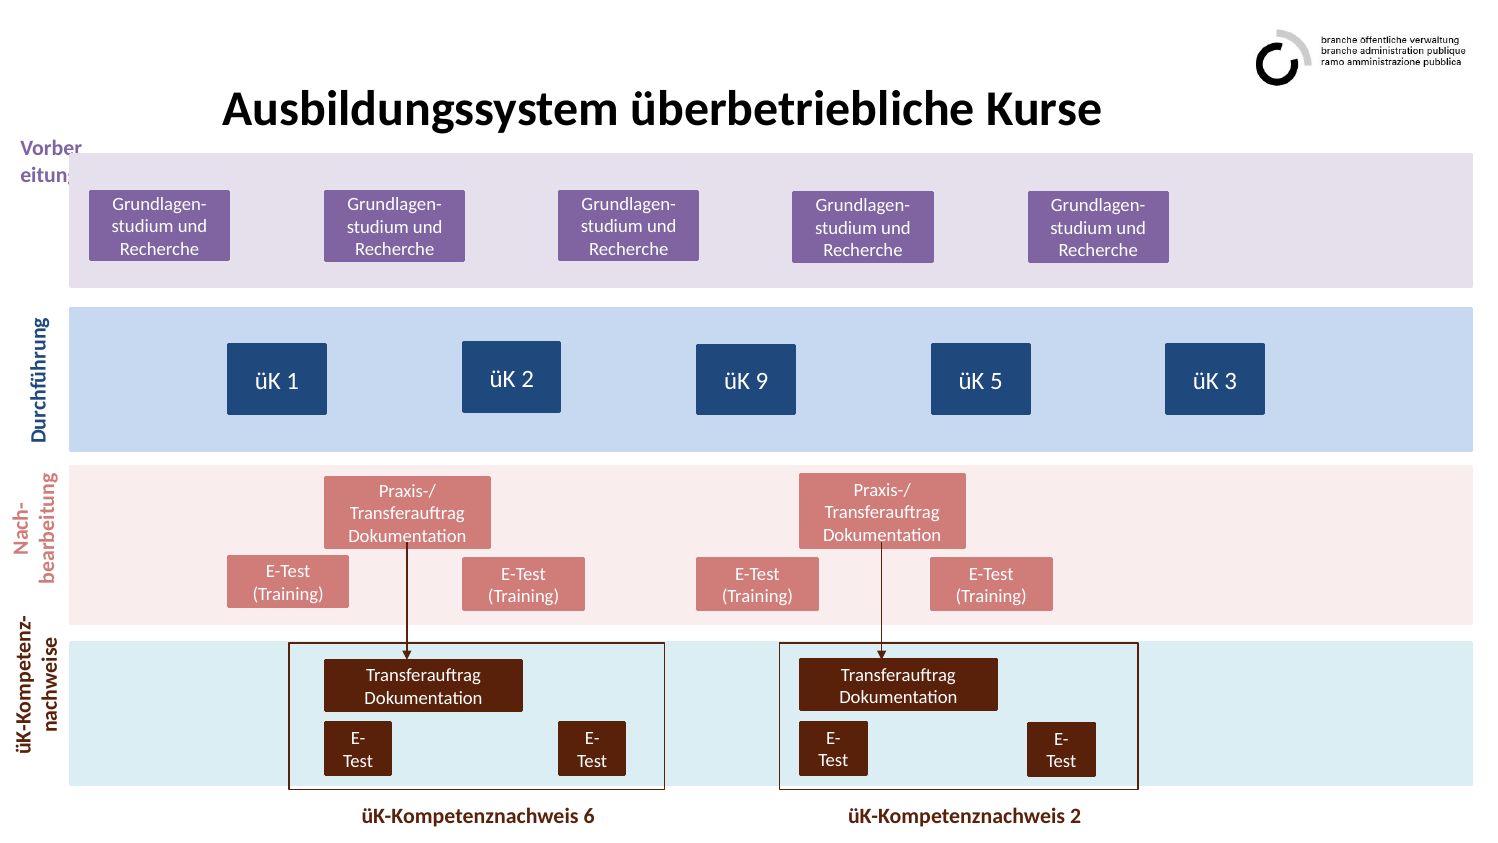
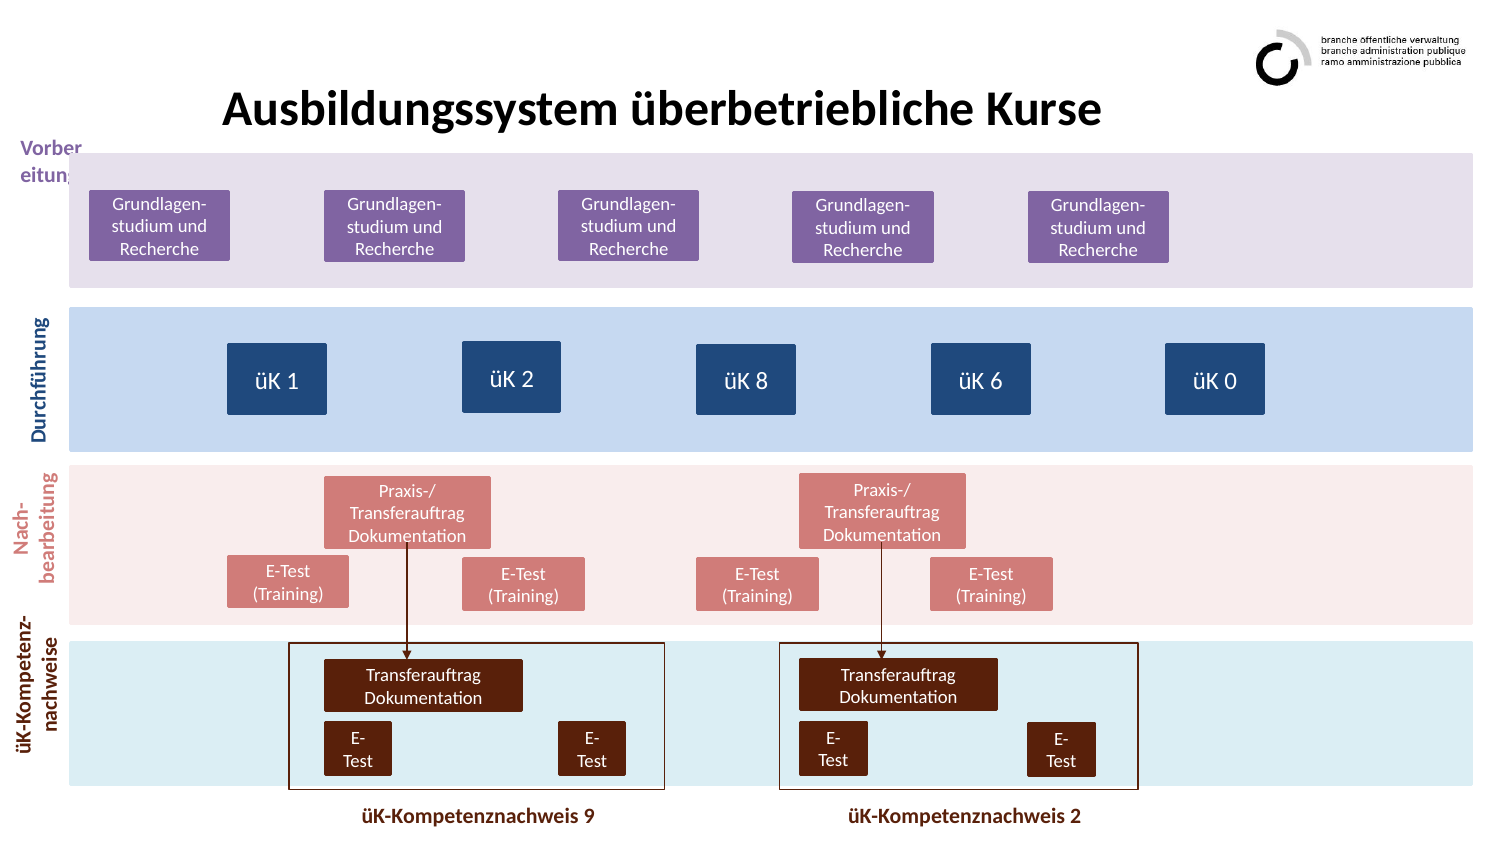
5: 5 -> 6
3: 3 -> 0
9: 9 -> 8
6: 6 -> 9
